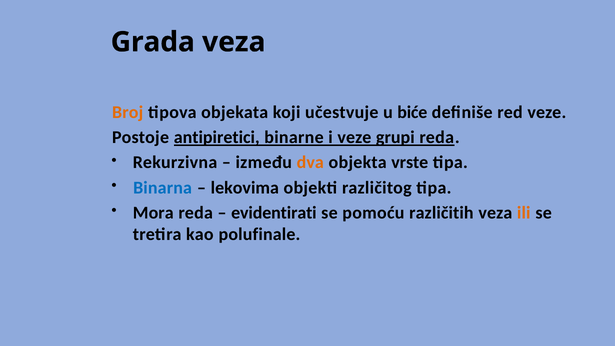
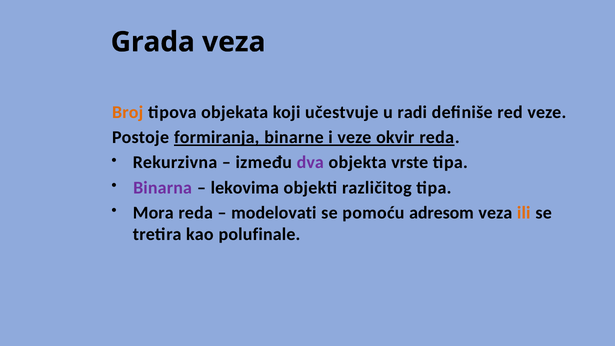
biće: biće -> radi
antipiretici: antipiretici -> formiranja
grupi: grupi -> okvir
dva colour: orange -> purple
Binarna colour: blue -> purple
evidentirati: evidentirati -> modelovati
različitih: različitih -> adresom
